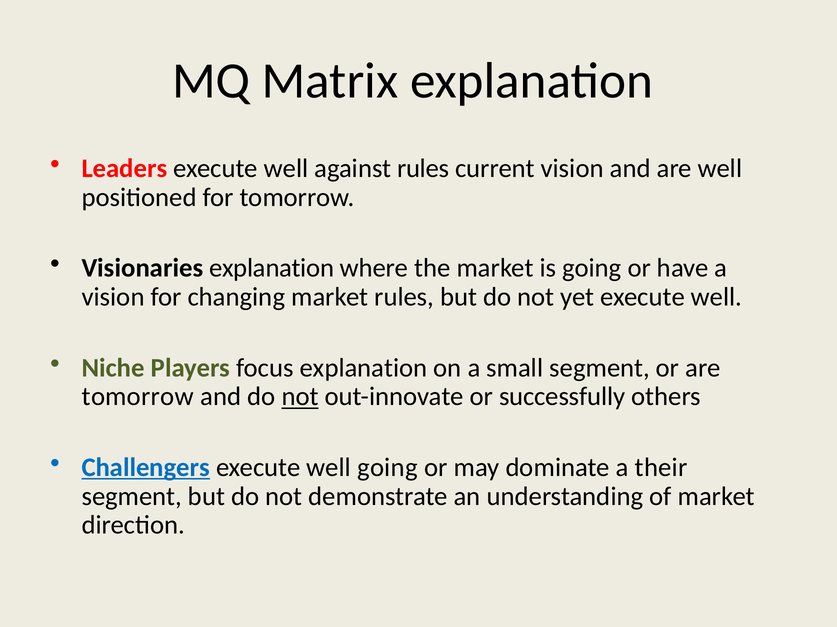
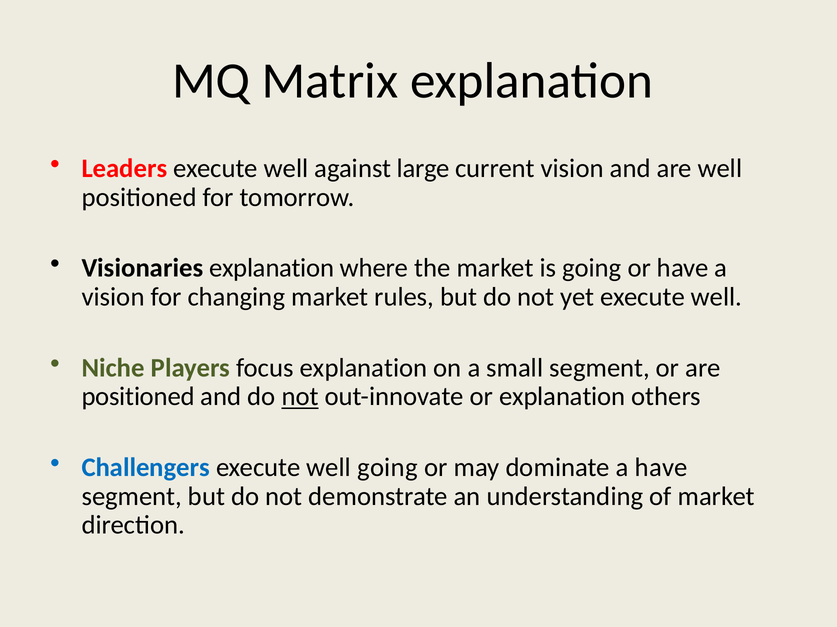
against rules: rules -> large
tomorrow at (138, 397): tomorrow -> positioned
or successfully: successfully -> explanation
Challengers underline: present -> none
a their: their -> have
